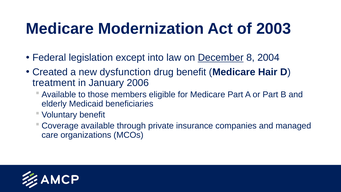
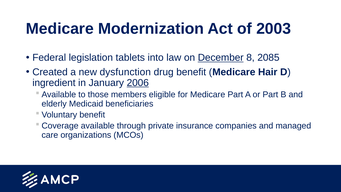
except: except -> tablets
2004: 2004 -> 2085
treatment: treatment -> ingredient
2006 underline: none -> present
